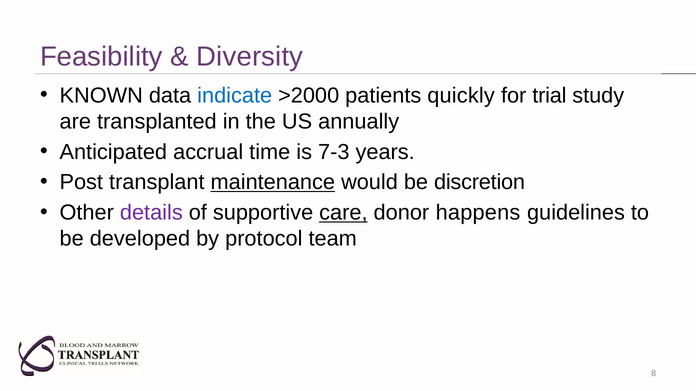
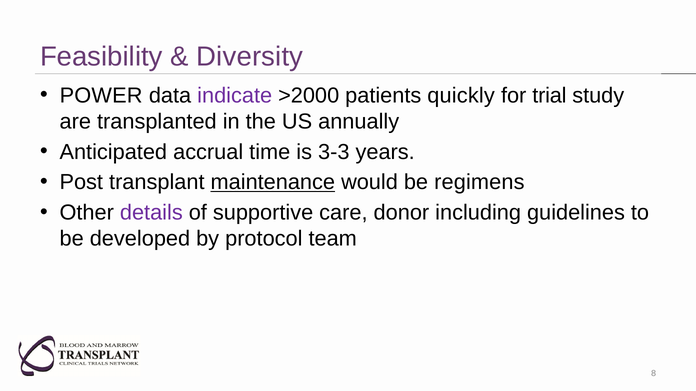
KNOWN: KNOWN -> POWER
indicate colour: blue -> purple
7-3: 7-3 -> 3-3
discretion: discretion -> regimens
care underline: present -> none
happens: happens -> including
